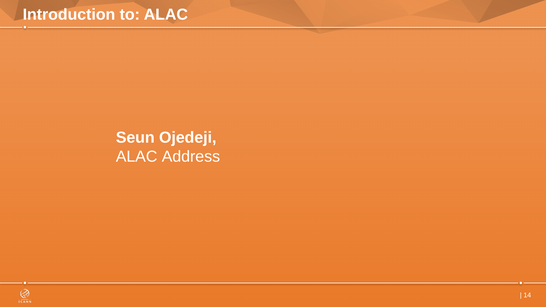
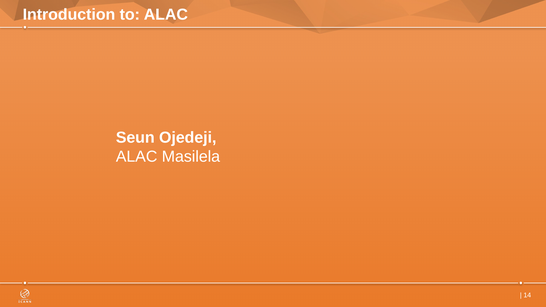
Address: Address -> Masilela
